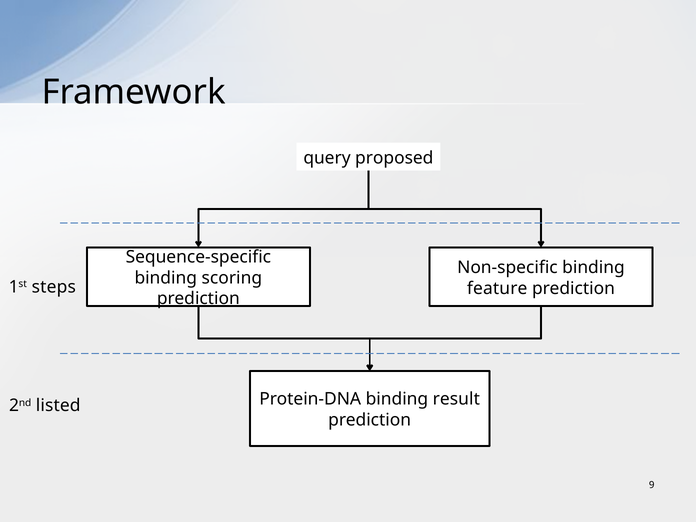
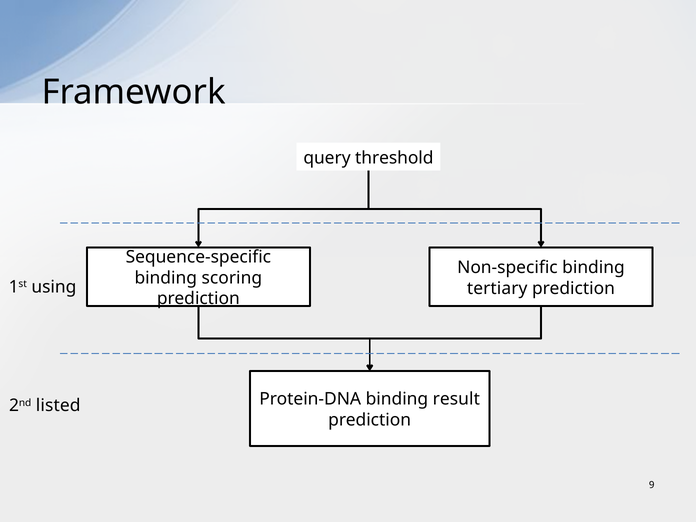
proposed: proposed -> threshold
steps: steps -> using
feature: feature -> tertiary
